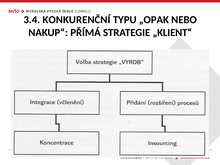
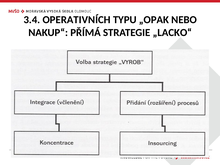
KONKURENČNÍ: KONKURENČNÍ -> OPERATIVNÍCH
„KLIENT“: „KLIENT“ -> „LACKO“
